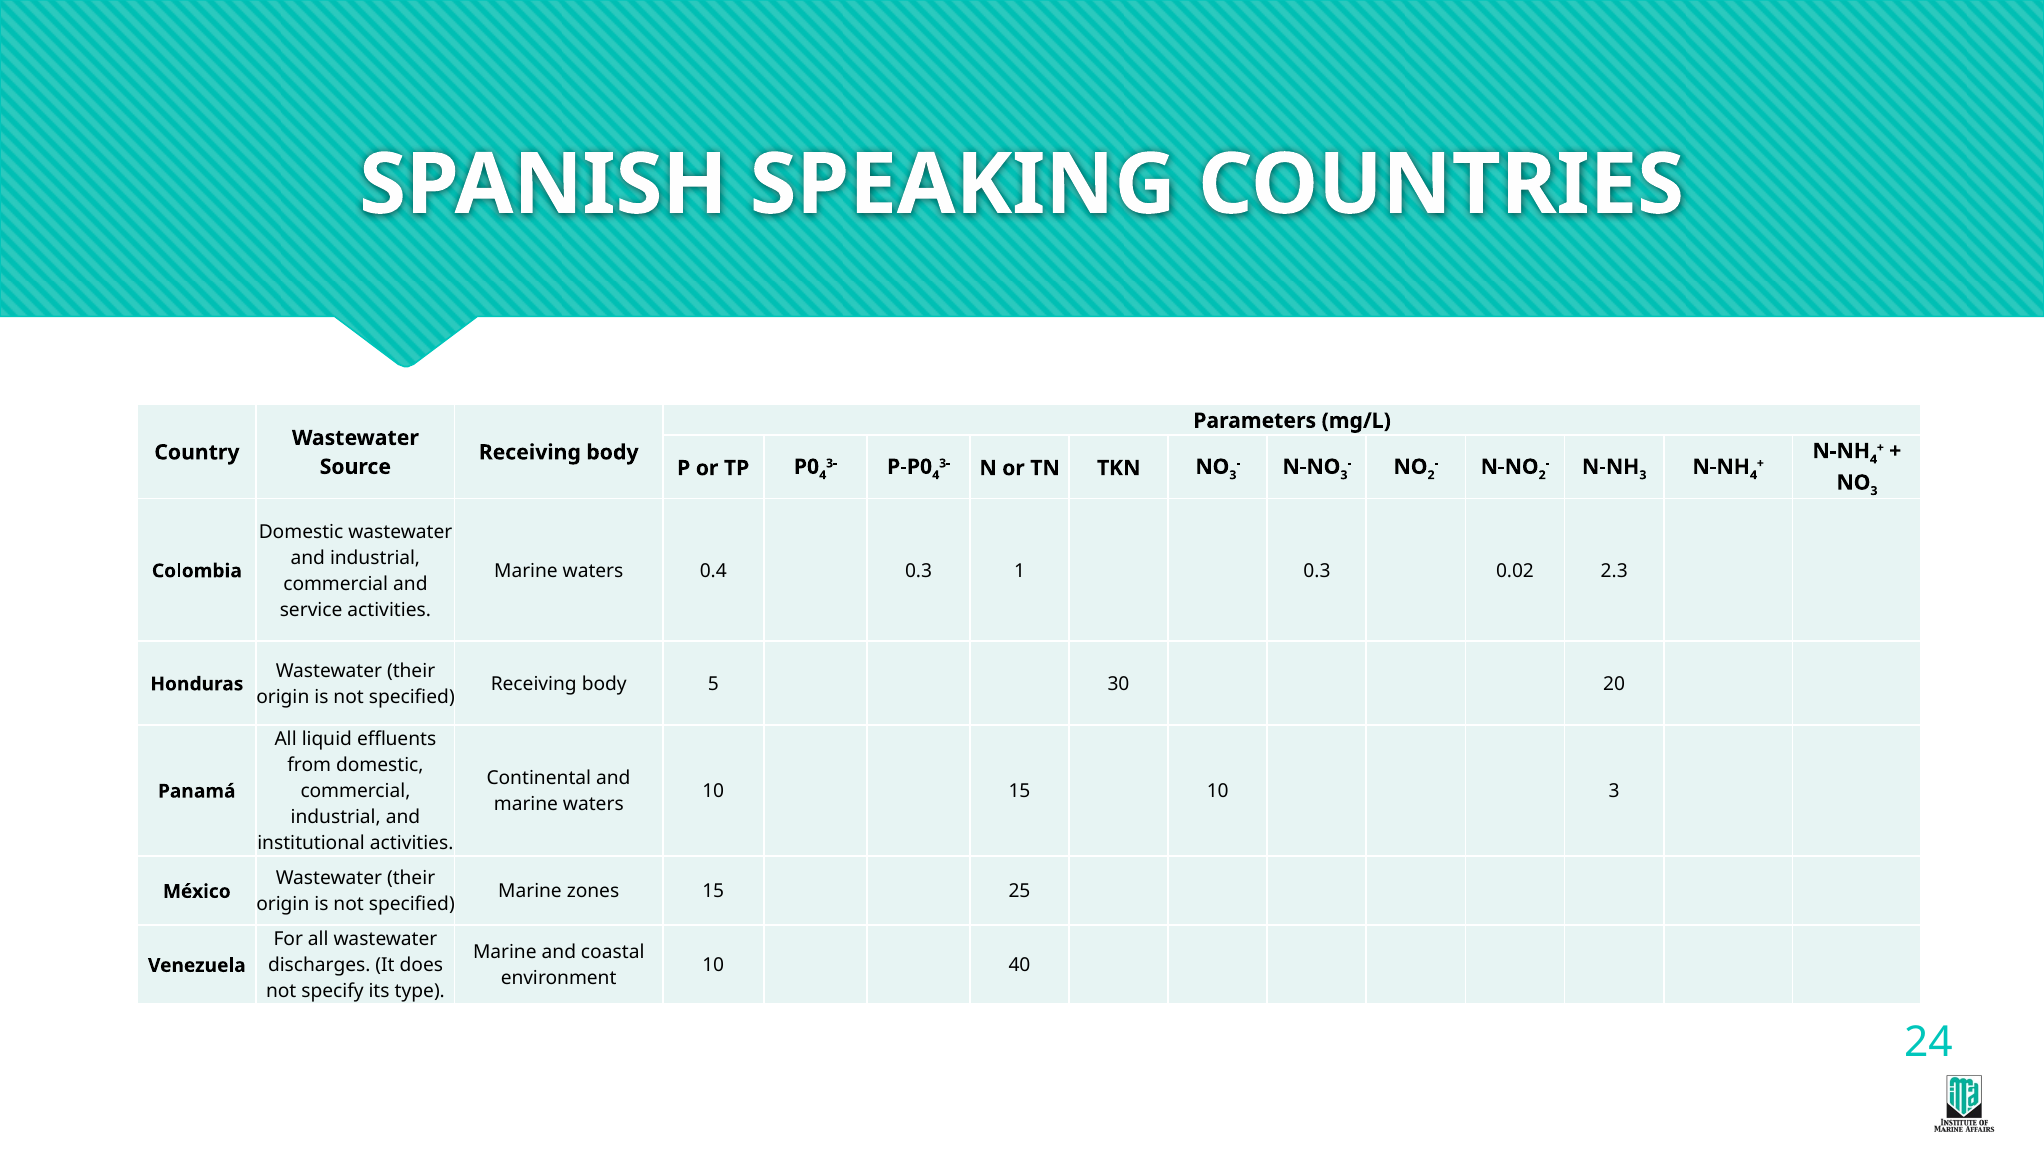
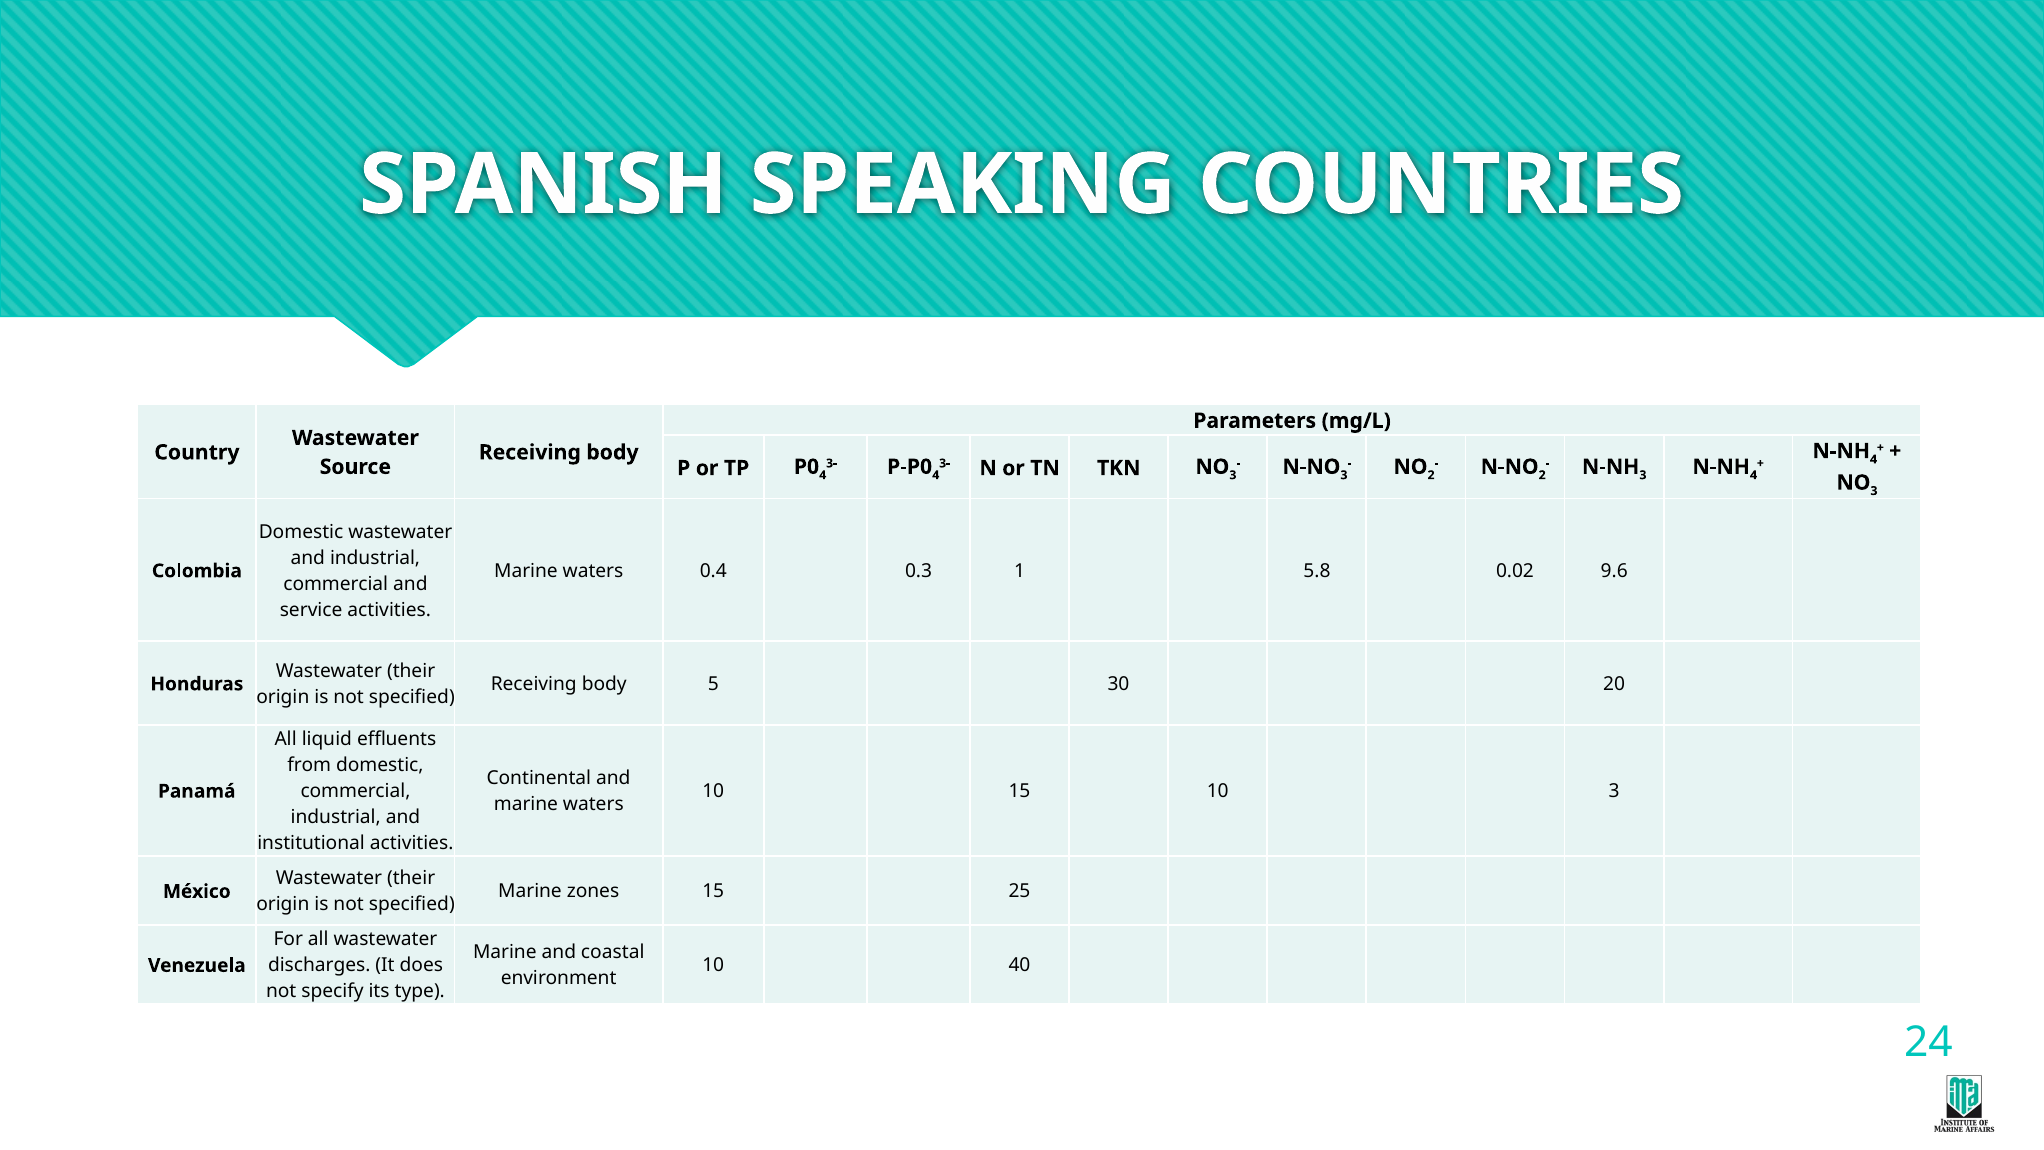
1 0.3: 0.3 -> 5.8
2.3: 2.3 -> 9.6
